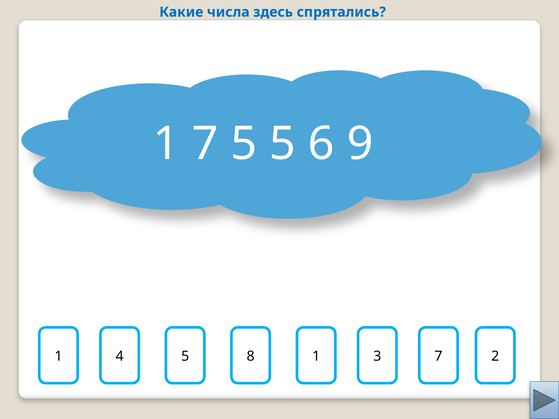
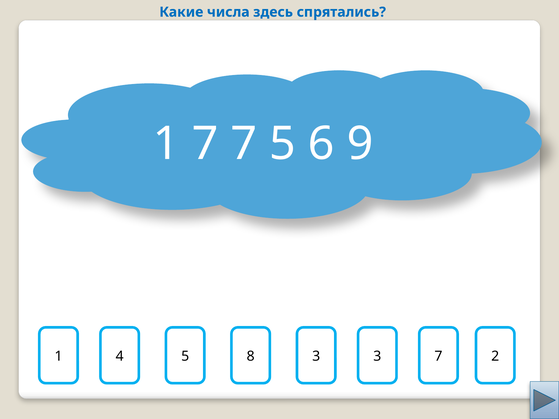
7 5: 5 -> 7
8 1: 1 -> 3
